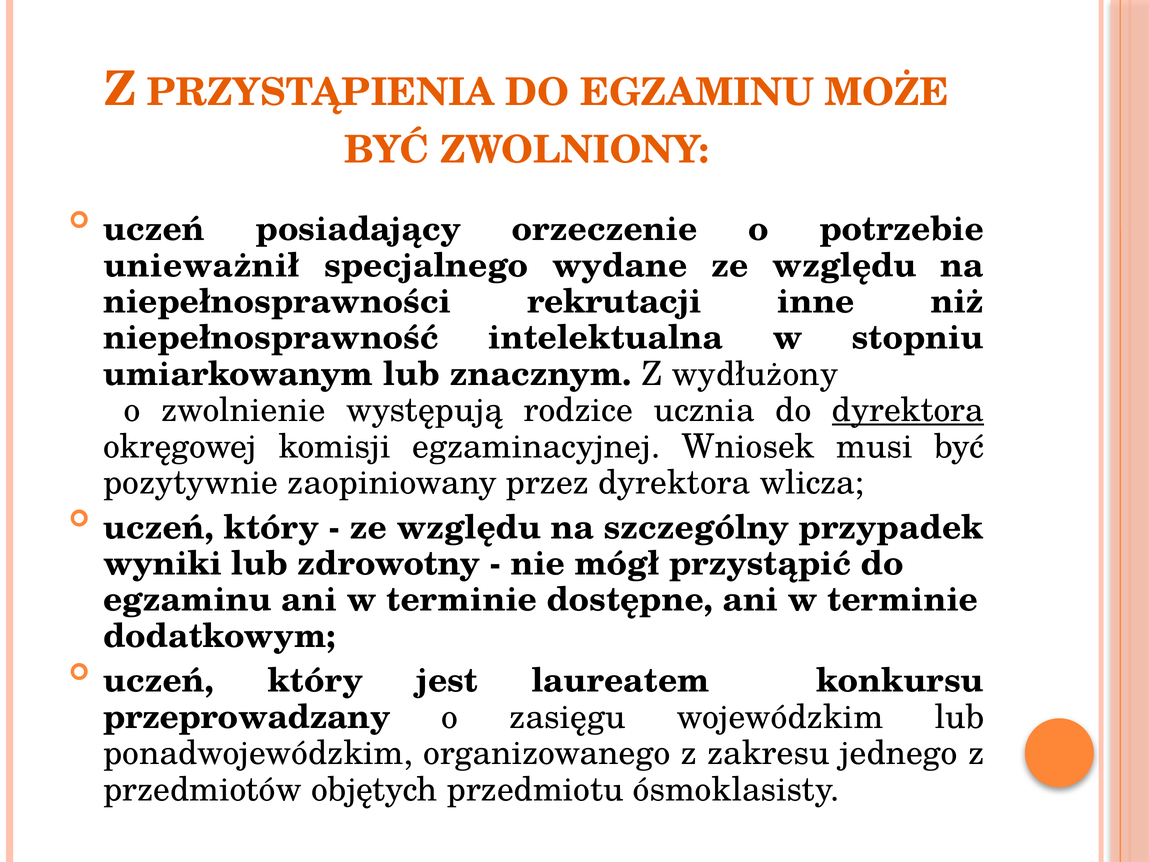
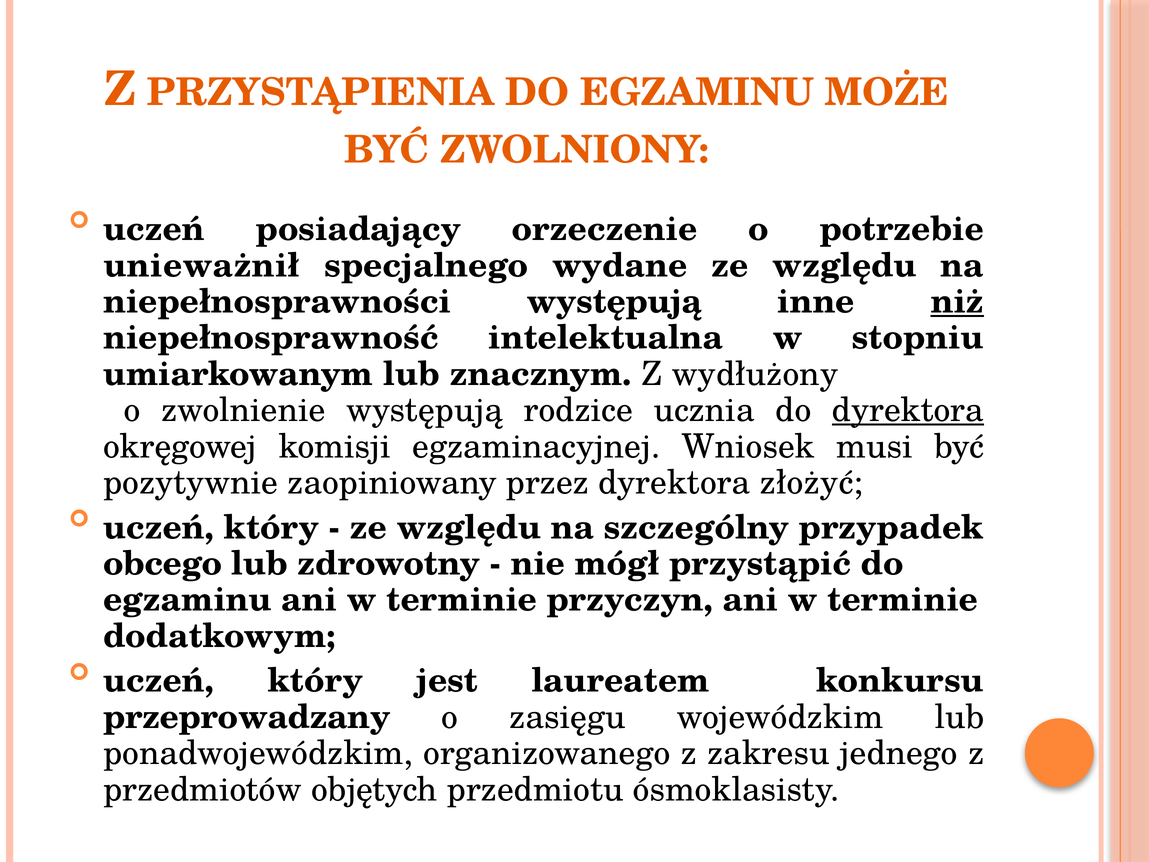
niepełnosprawności rekrutacji: rekrutacji -> występują
niż underline: none -> present
wlicza: wlicza -> złożyć
wyniki: wyniki -> obcego
dostępne: dostępne -> przyczyn
